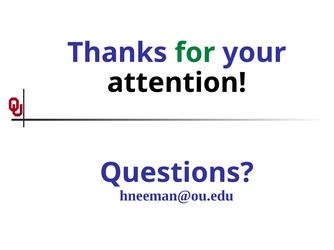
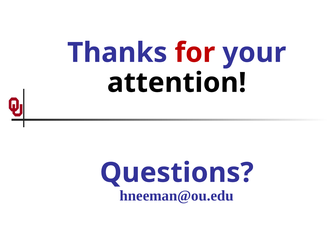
for colour: green -> red
